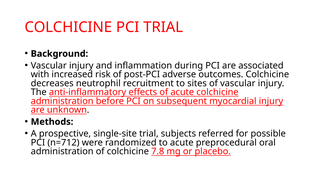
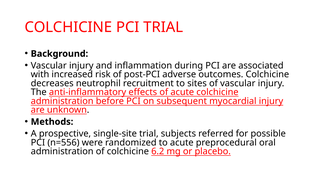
n=712: n=712 -> n=556
7.8: 7.8 -> 6.2
